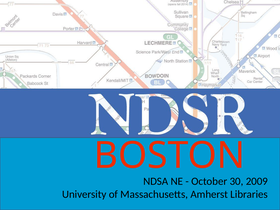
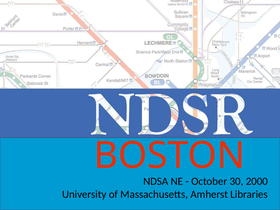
2009: 2009 -> 2000
